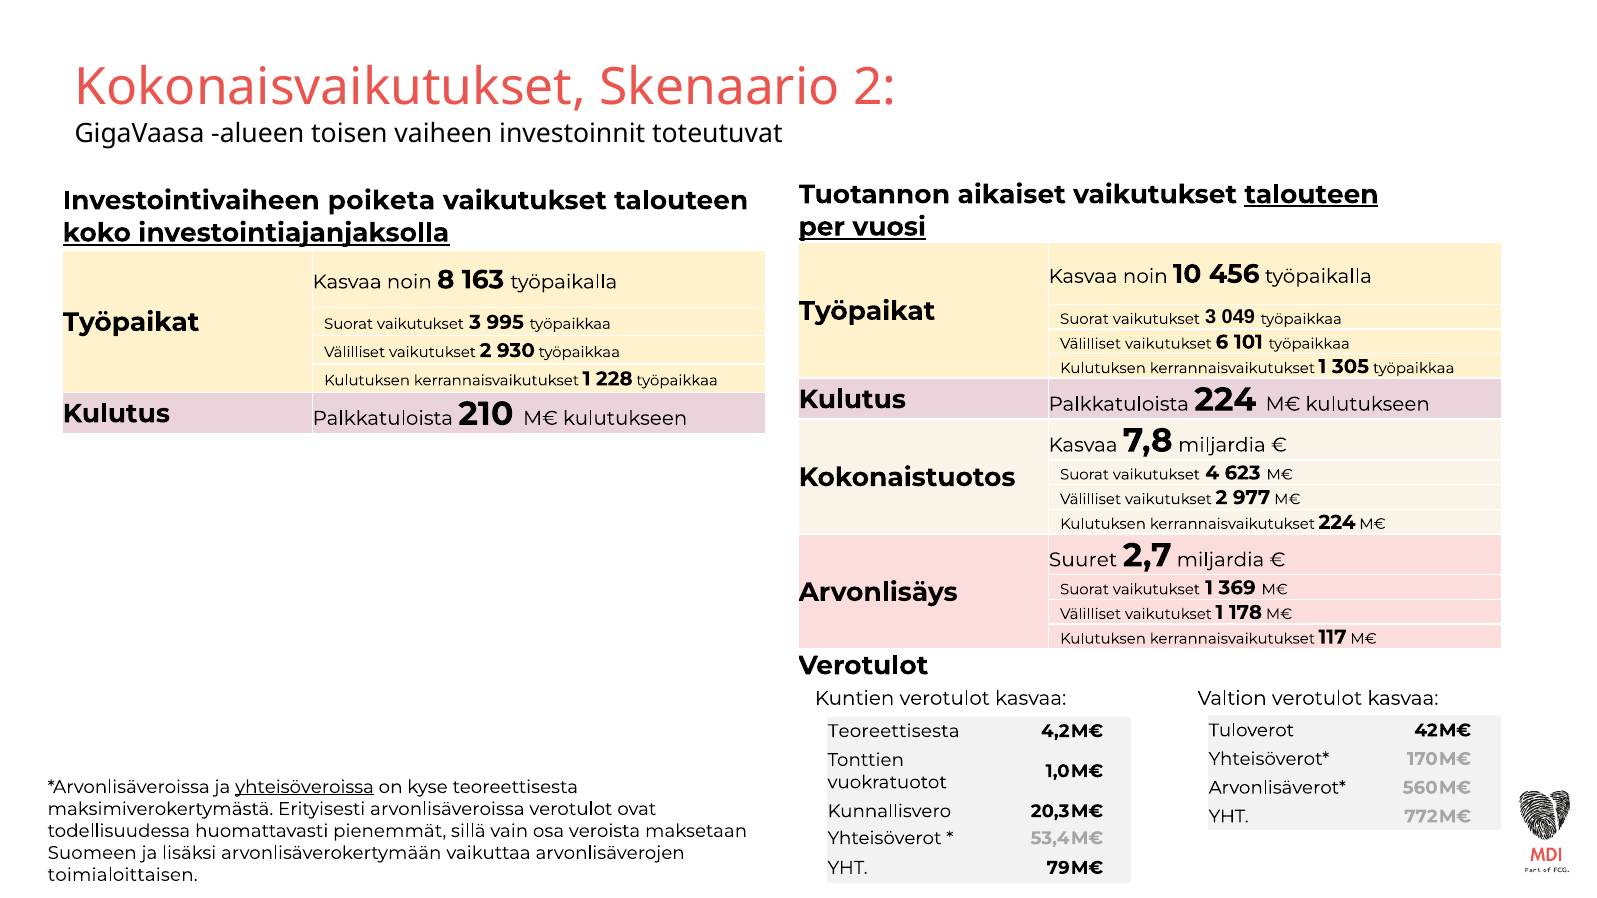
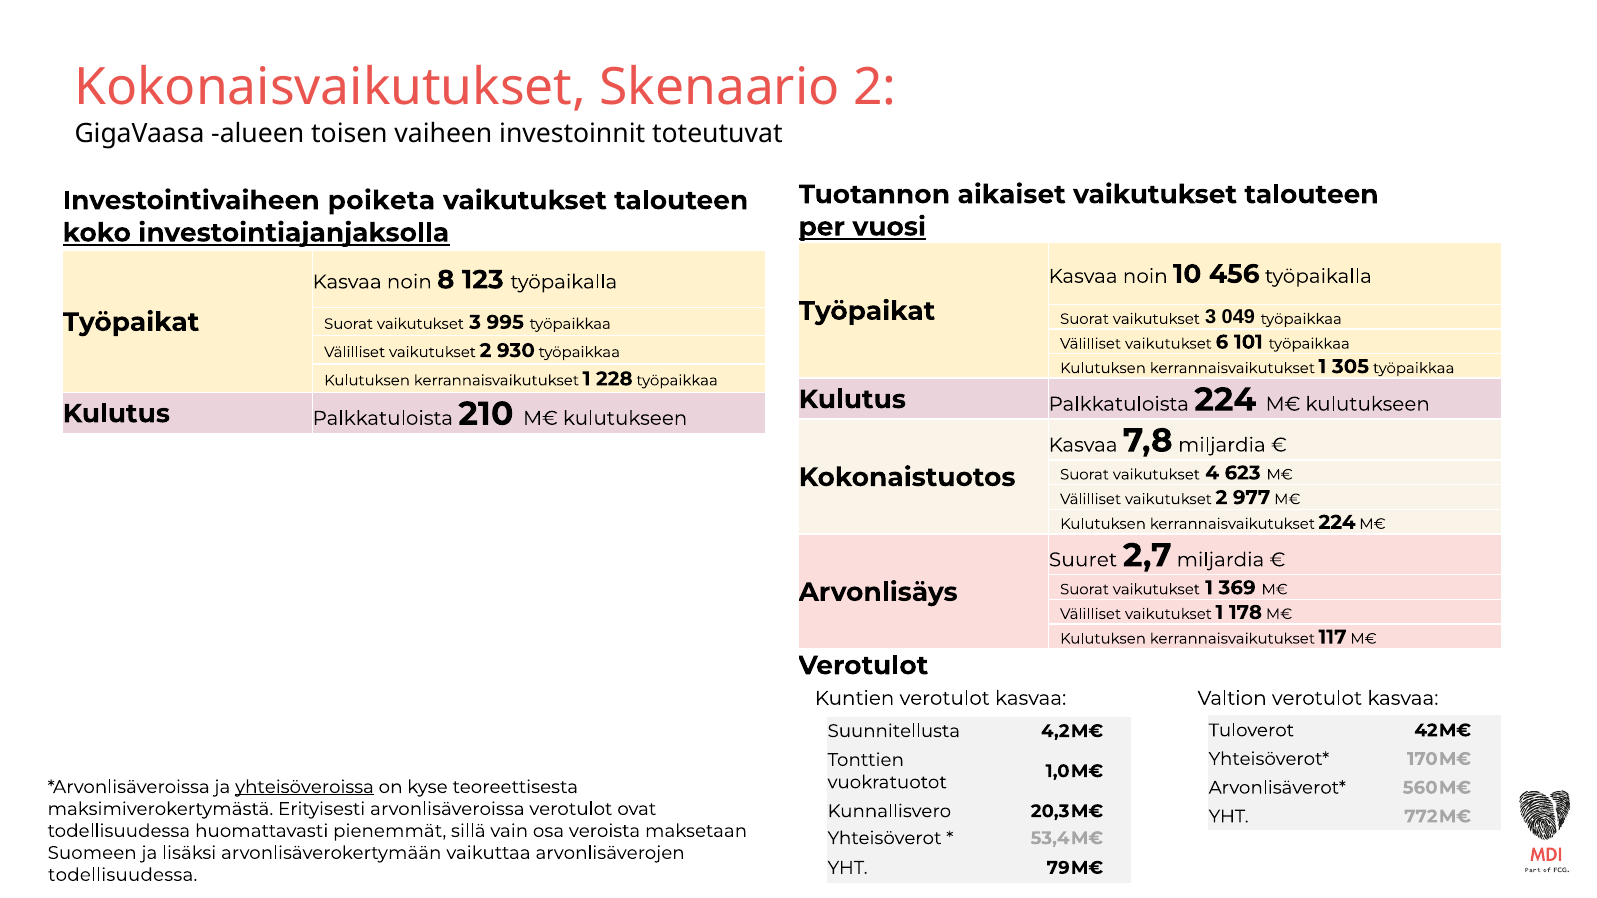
talouteen at (1311, 195) underline: present -> none
163: 163 -> 123
Teoreettisesta at (894, 731): Teoreettisesta -> Suunnitellusta
toimialoittaisen at (123, 875): toimialoittaisen -> todellisuudessa
